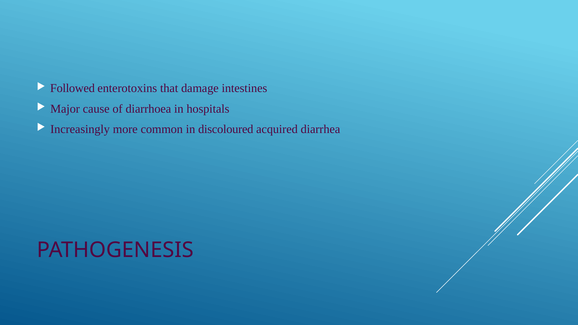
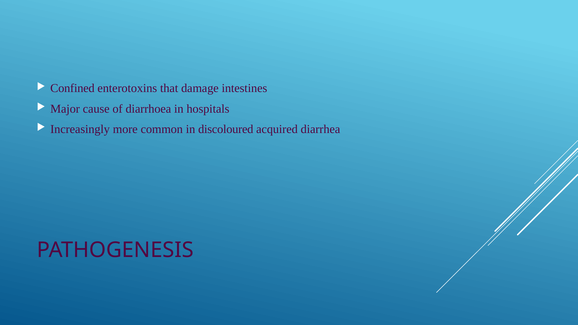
Followed: Followed -> Confined
